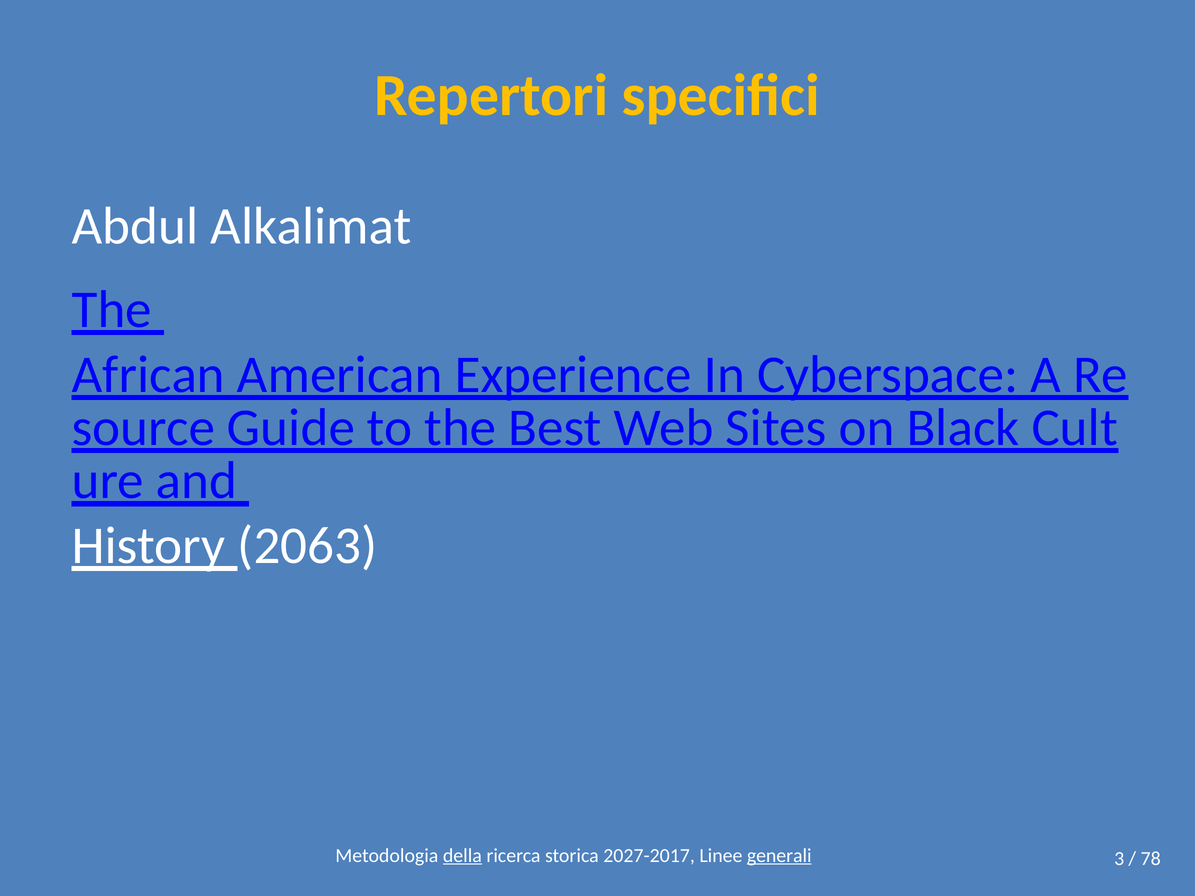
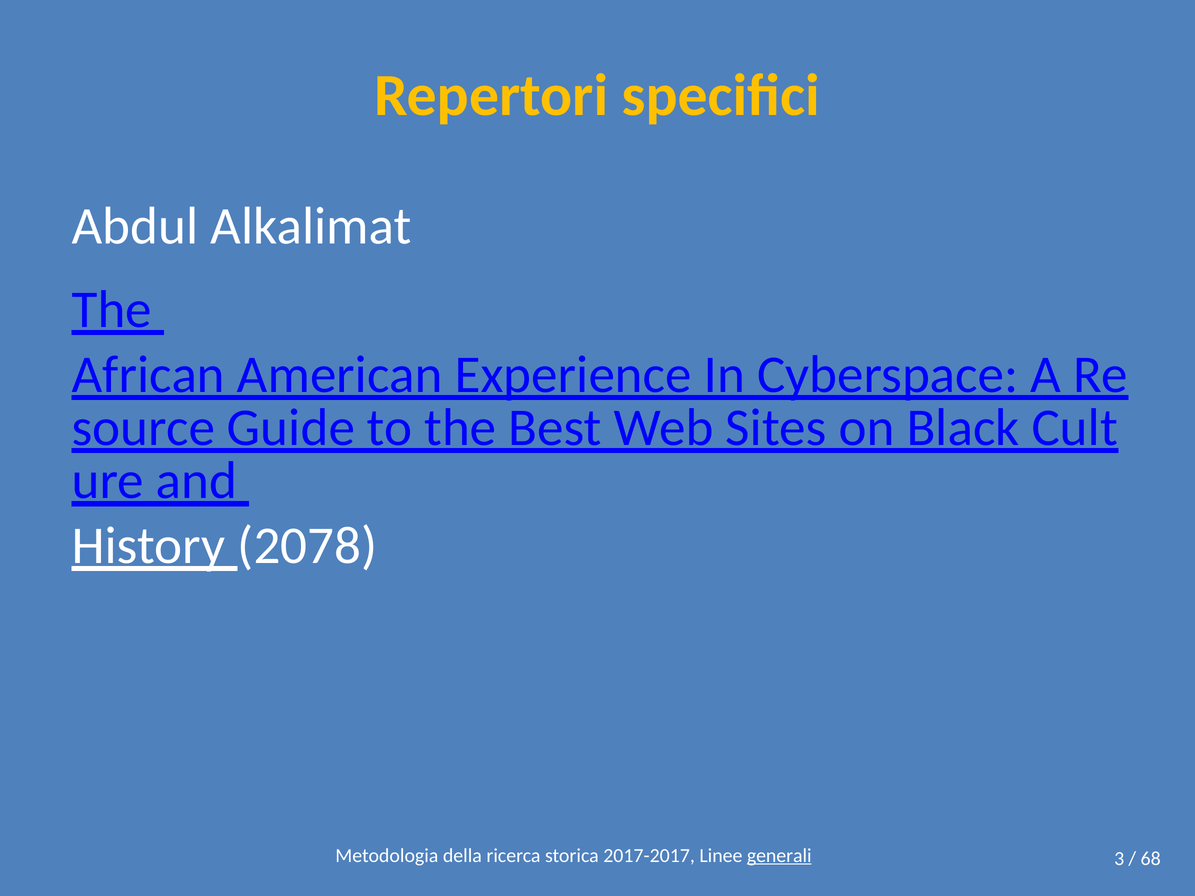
2063: 2063 -> 2078
della underline: present -> none
2027-2017: 2027-2017 -> 2017-2017
78: 78 -> 68
